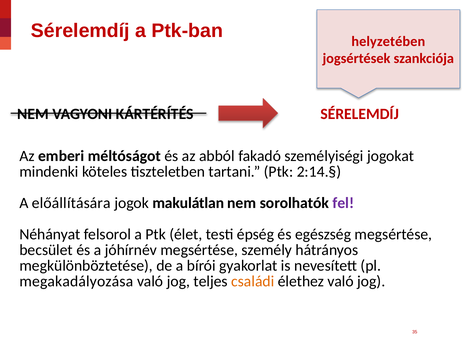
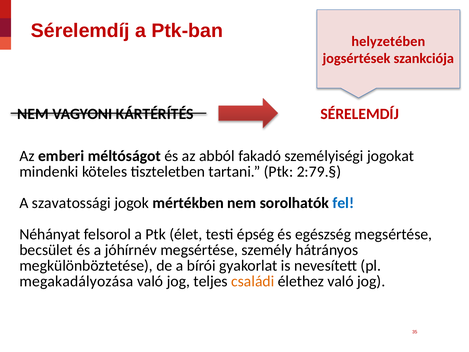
2:14.§: 2:14.§ -> 2:79.§
előállítására: előállítására -> szavatossági
makulátlan: makulátlan -> mértékben
fel colour: purple -> blue
